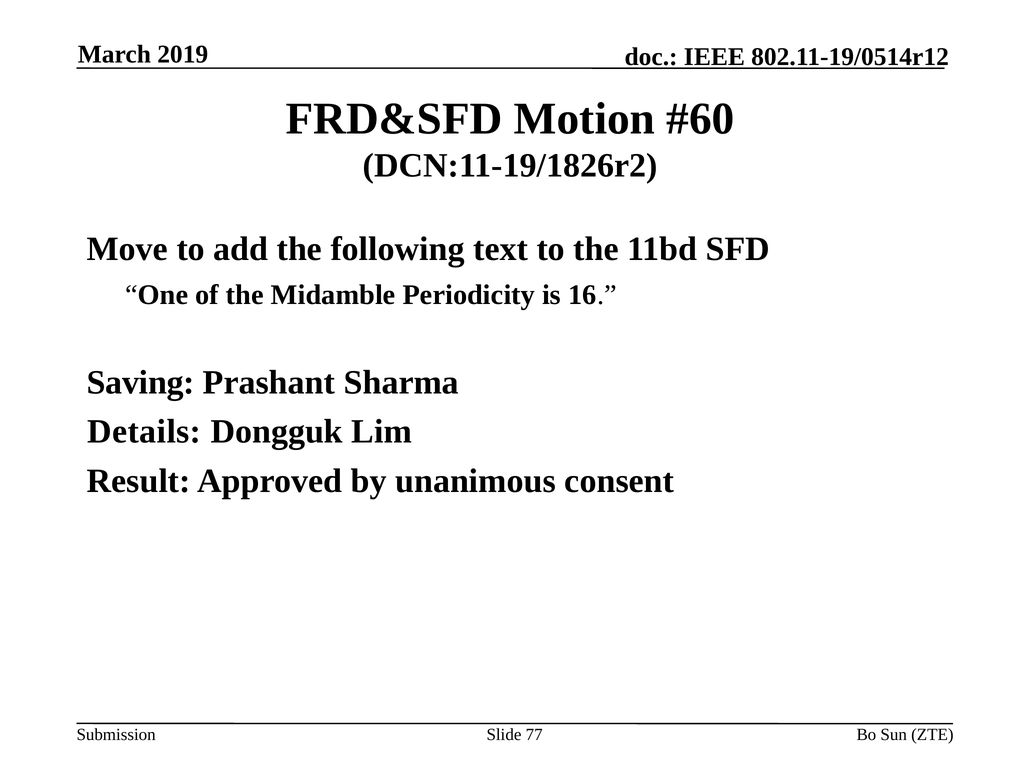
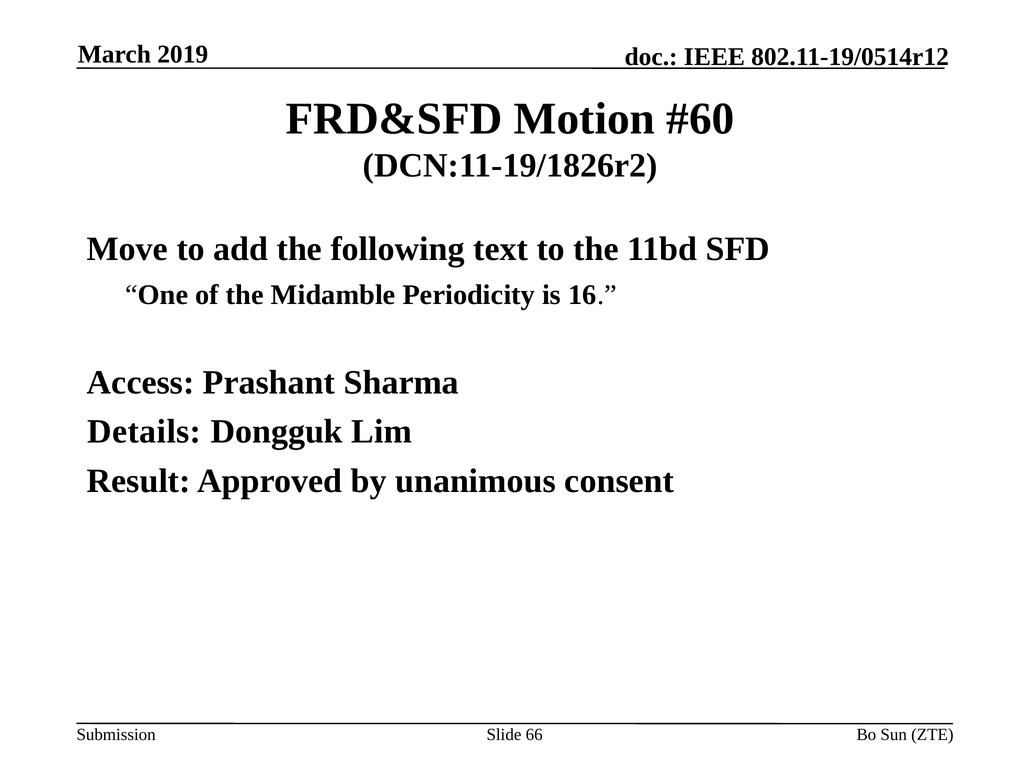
Saving: Saving -> Access
77: 77 -> 66
